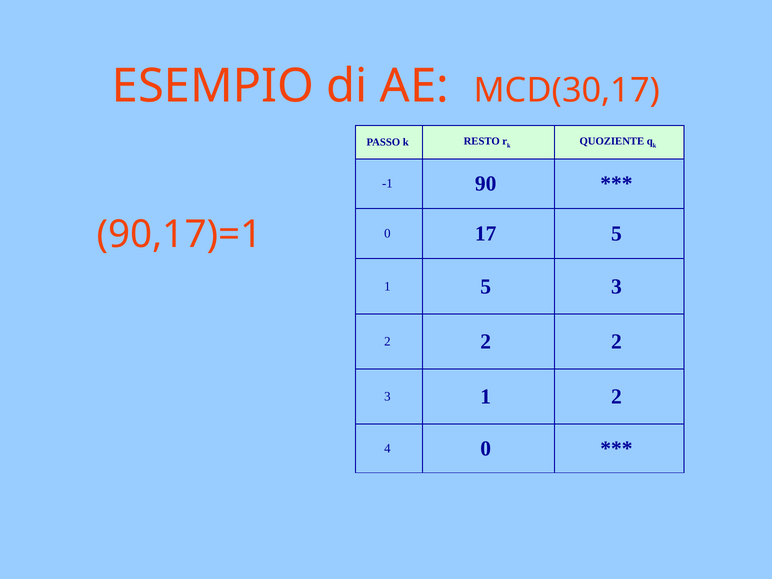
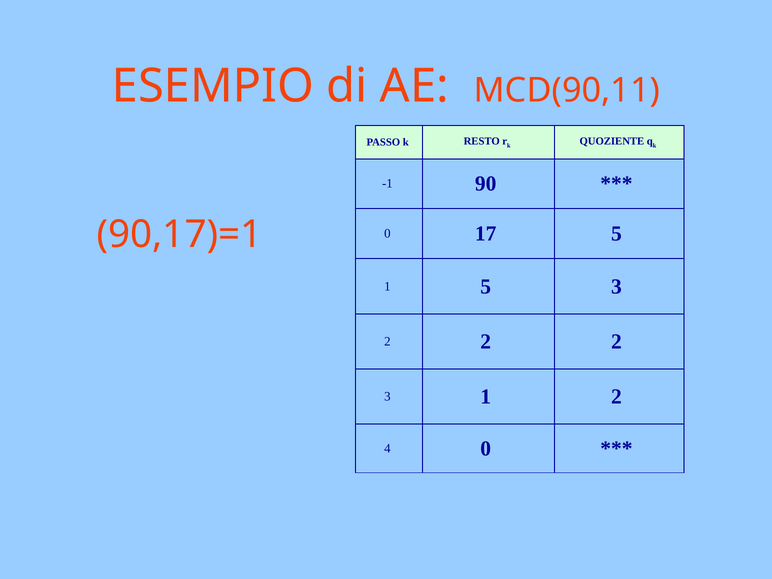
MCD(30,17: MCD(30,17 -> MCD(90,11
